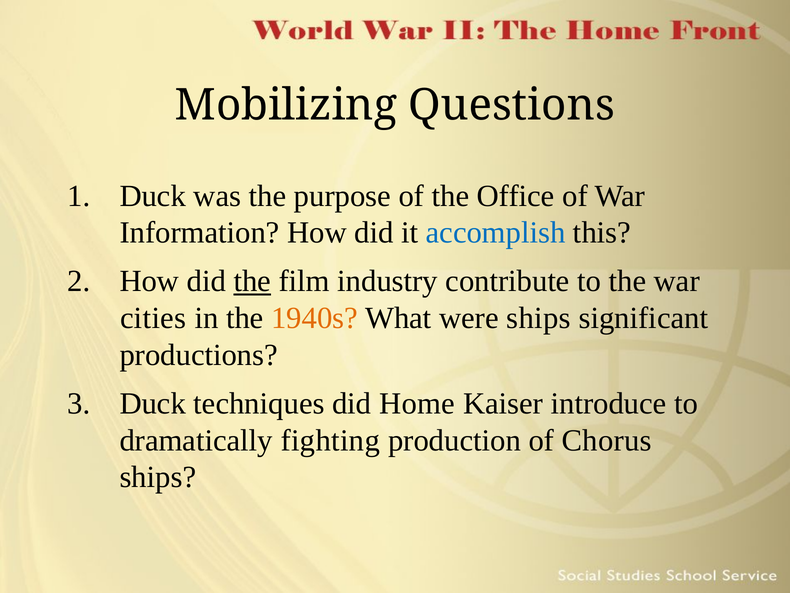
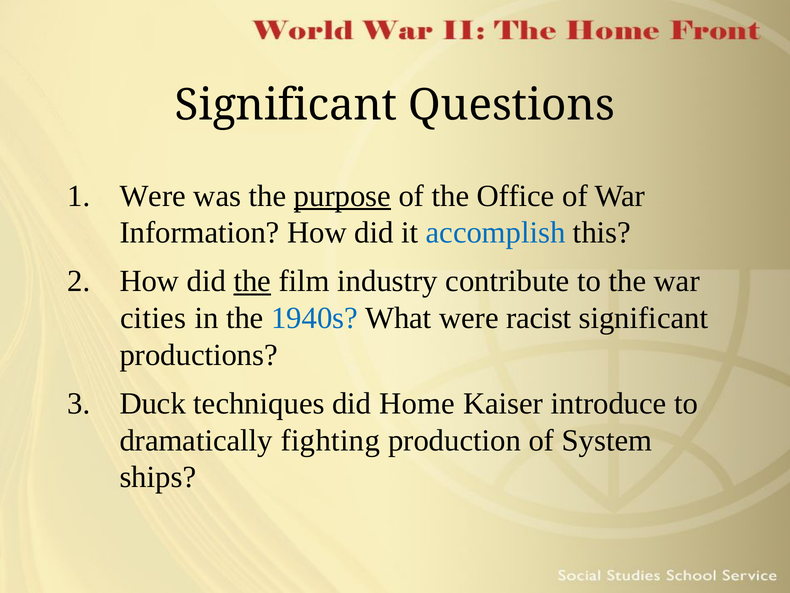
Mobilizing at (286, 105): Mobilizing -> Significant
Duck at (153, 196): Duck -> Were
purpose underline: none -> present
1940s colour: orange -> blue
were ships: ships -> racist
Chorus: Chorus -> System
